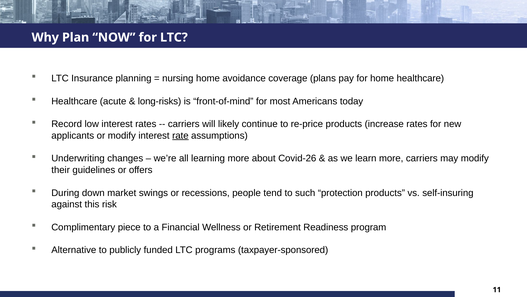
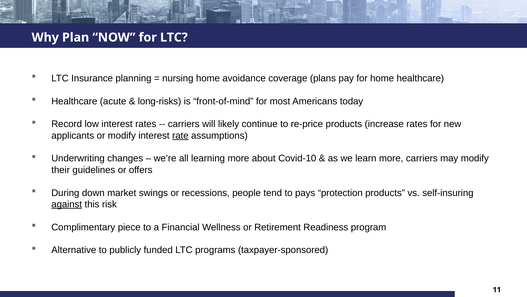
Covid-26: Covid-26 -> Covid-10
such: such -> pays
against underline: none -> present
